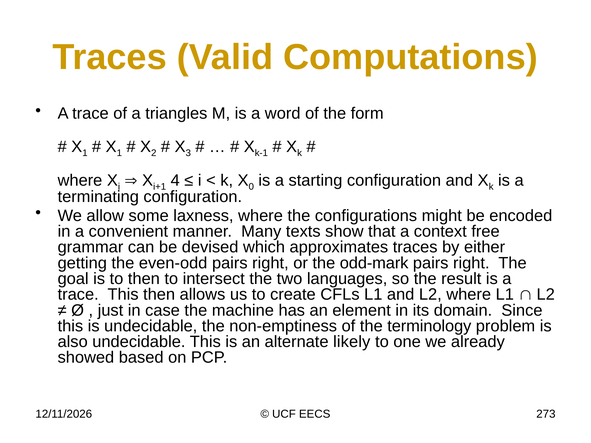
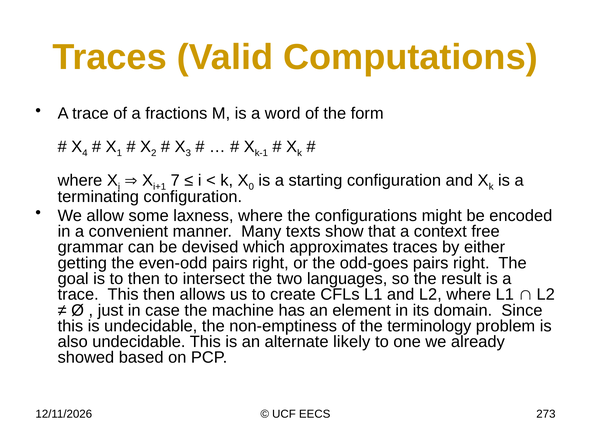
triangles: triangles -> fractions
1 at (85, 153): 1 -> 4
4: 4 -> 7
odd-mark: odd-mark -> odd-goes
